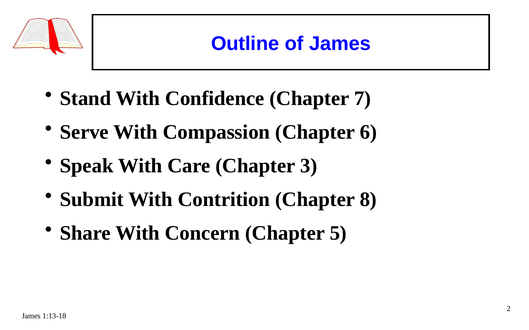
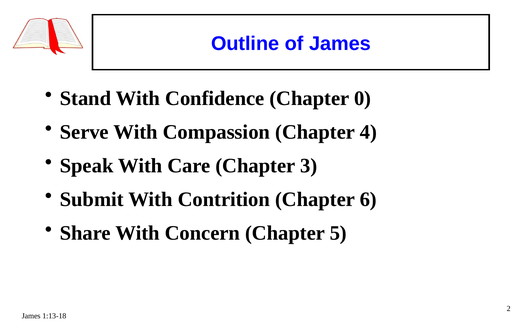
7: 7 -> 0
6: 6 -> 4
8: 8 -> 6
